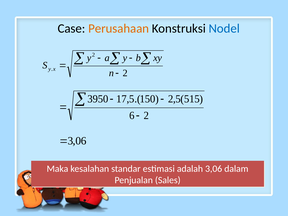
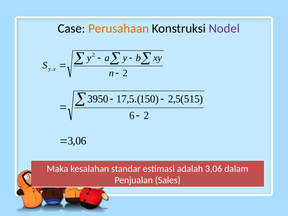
Nodel colour: blue -> purple
